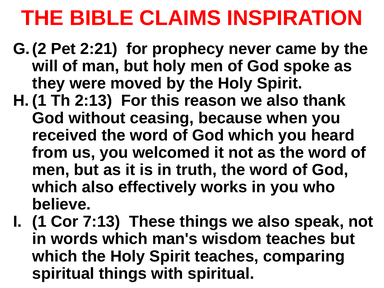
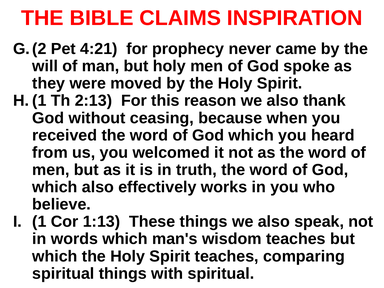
2:21: 2:21 -> 4:21
7:13: 7:13 -> 1:13
